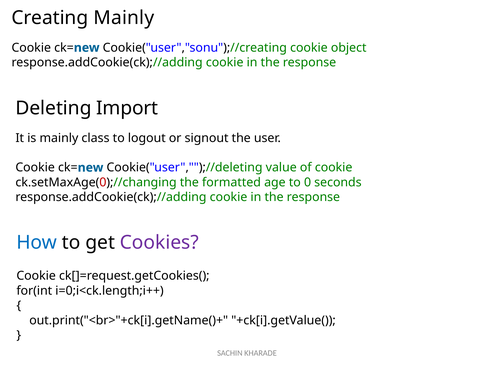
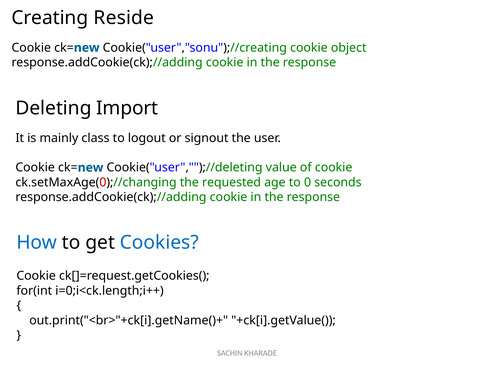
Creating Mainly: Mainly -> Reside
formatted: formatted -> requested
Cookies colour: purple -> blue
